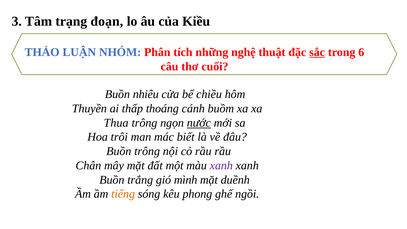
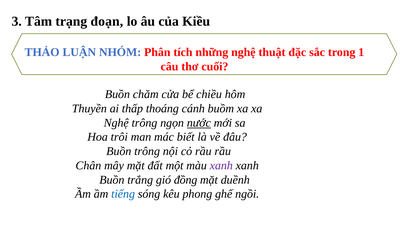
sắc underline: present -> none
6: 6 -> 1
nhiêu: nhiêu -> chăm
Thua at (116, 123): Thua -> Nghệ
mình: mình -> đồng
tiếng colour: orange -> blue
